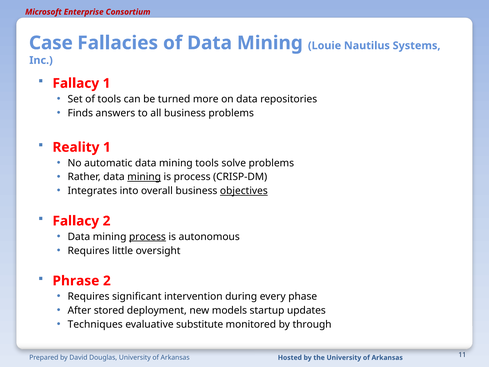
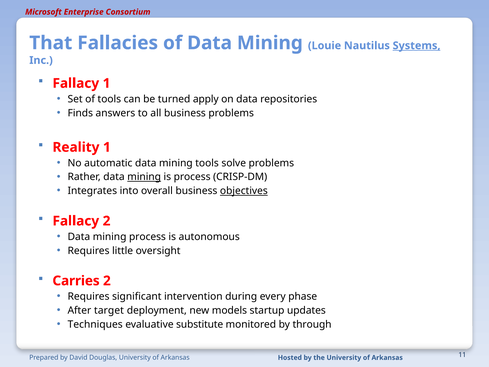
Case: Case -> That
Systems underline: none -> present
more: more -> apply
process at (147, 237) underline: present -> none
Phrase: Phrase -> Carries
stored: stored -> target
